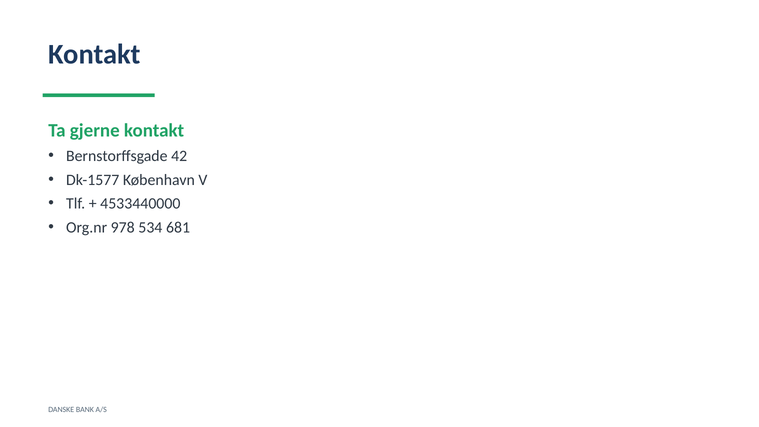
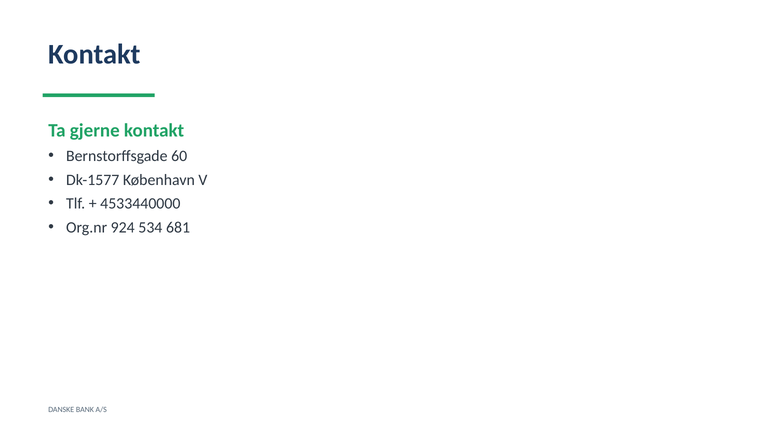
42: 42 -> 60
978: 978 -> 924
